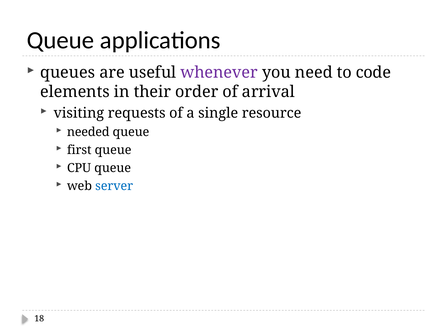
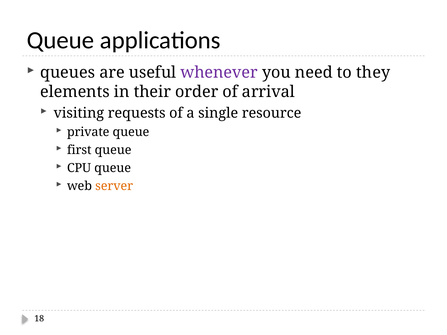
code: code -> they
needed: needed -> private
server colour: blue -> orange
